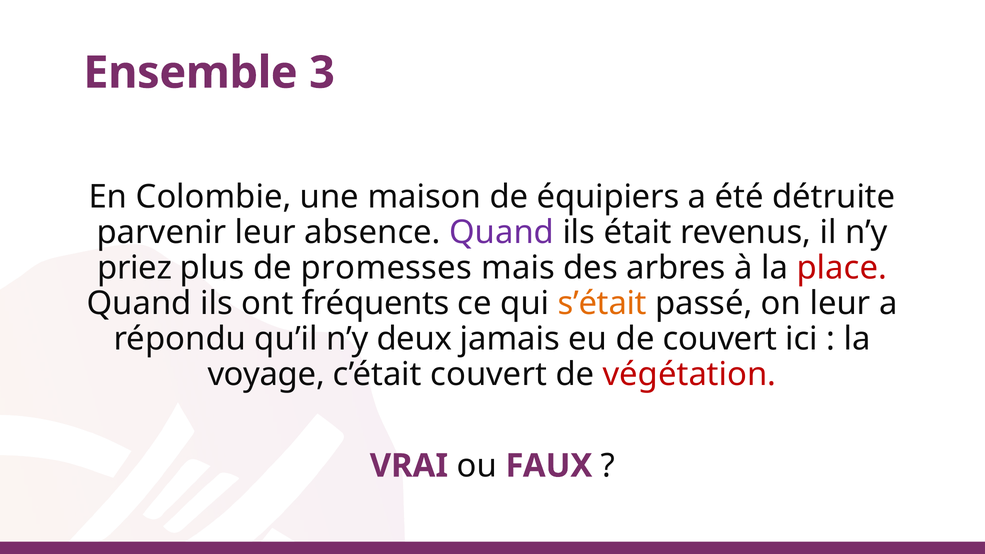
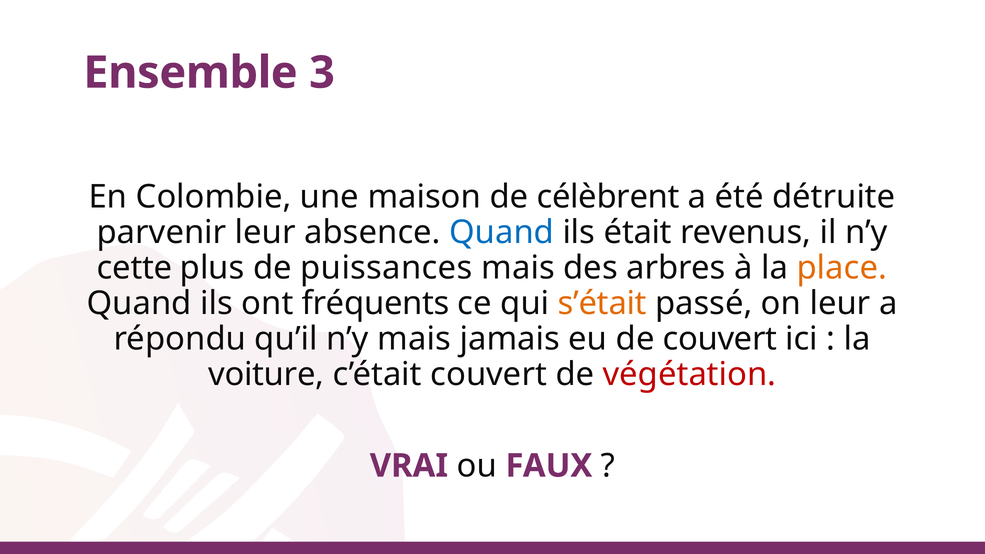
équipiers: équipiers -> célèbrent
Quand at (502, 232) colour: purple -> blue
priez: priez -> cette
promesses: promesses -> puissances
place colour: red -> orange
n’y deux: deux -> mais
voyage: voyage -> voiture
